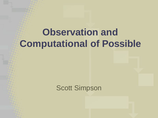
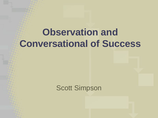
Computational: Computational -> Conversational
Possible: Possible -> Success
